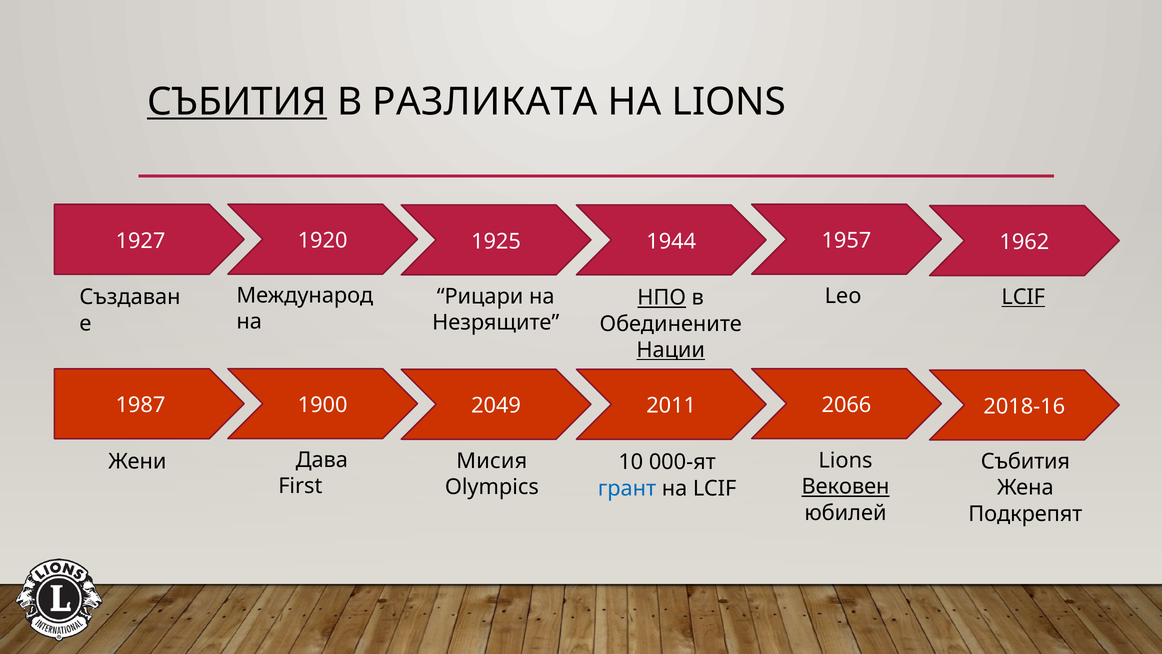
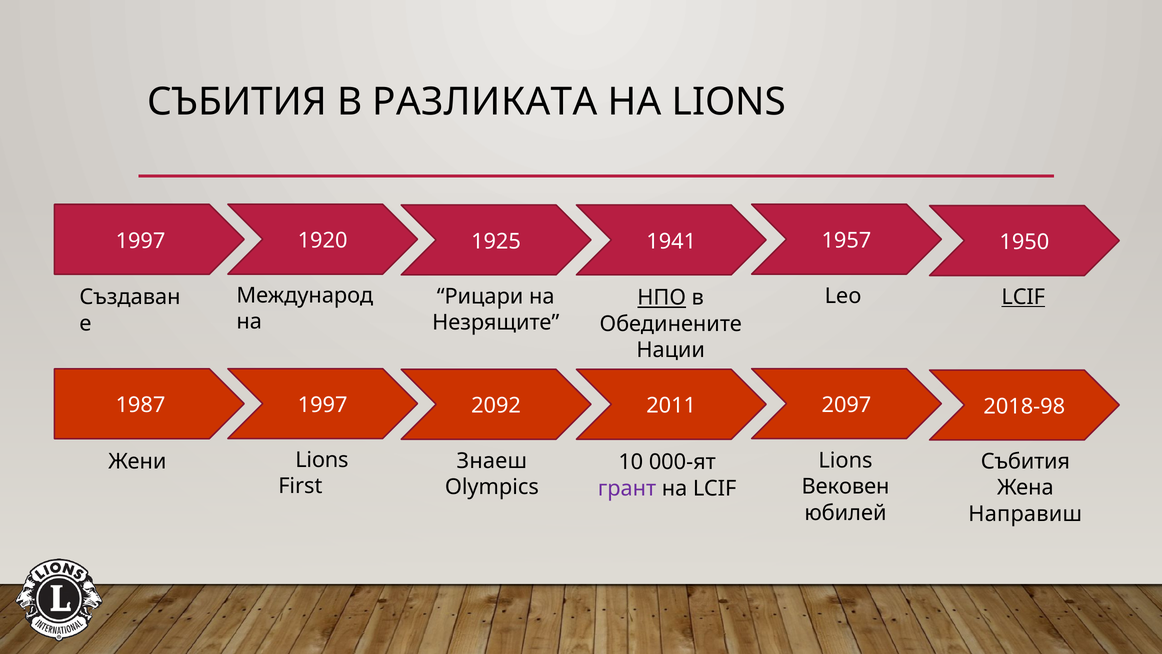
СЪБИТИЯ at (237, 102) underline: present -> none
1927 at (141, 241): 1927 -> 1997
1944: 1944 -> 1941
1962: 1962 -> 1950
Нации underline: present -> none
1987 1900: 1900 -> 1997
2049: 2049 -> 2092
2066: 2066 -> 2097
2018-16: 2018-16 -> 2018-98
Мисия: Мисия -> Знаеш
Жени Дава: Дава -> Lions
Вековен underline: present -> none
грант colour: blue -> purple
Подкрепят: Подкрепят -> Направиш
